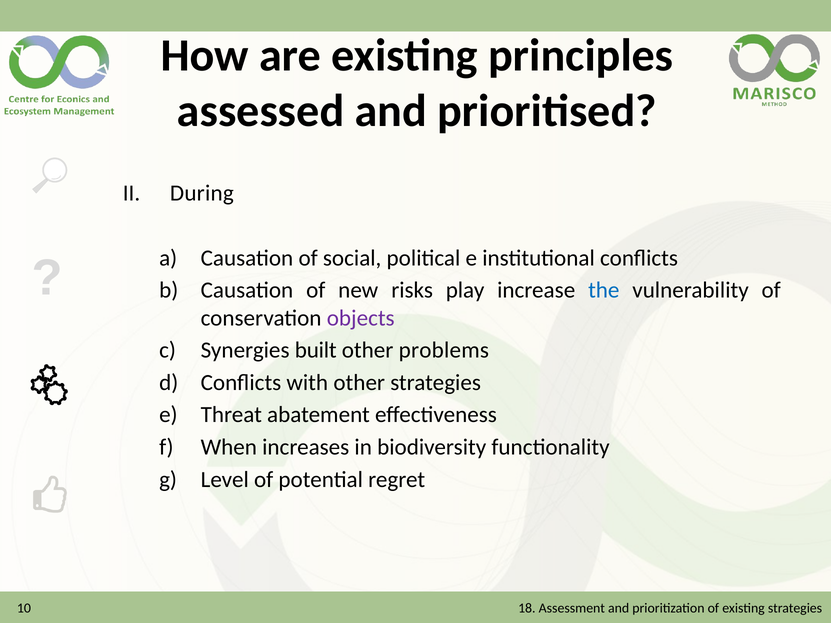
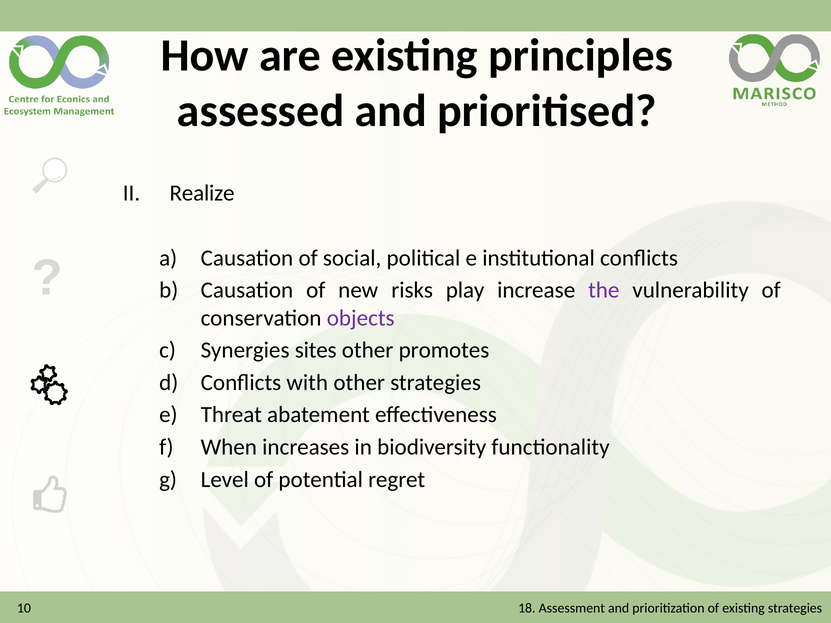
During: During -> Realize
the colour: blue -> purple
built: built -> sites
problems: problems -> promotes
